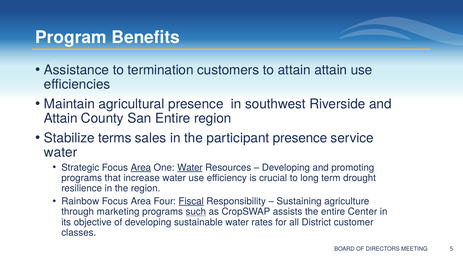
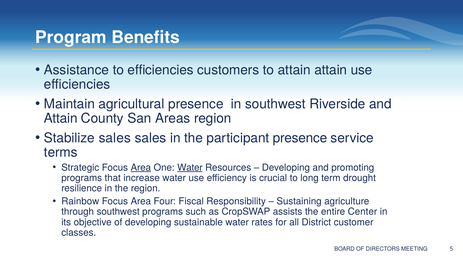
to termination: termination -> efficiencies
San Entire: Entire -> Areas
Stabilize terms: terms -> sales
water at (61, 152): water -> terms
Fiscal underline: present -> none
through marketing: marketing -> southwest
such underline: present -> none
